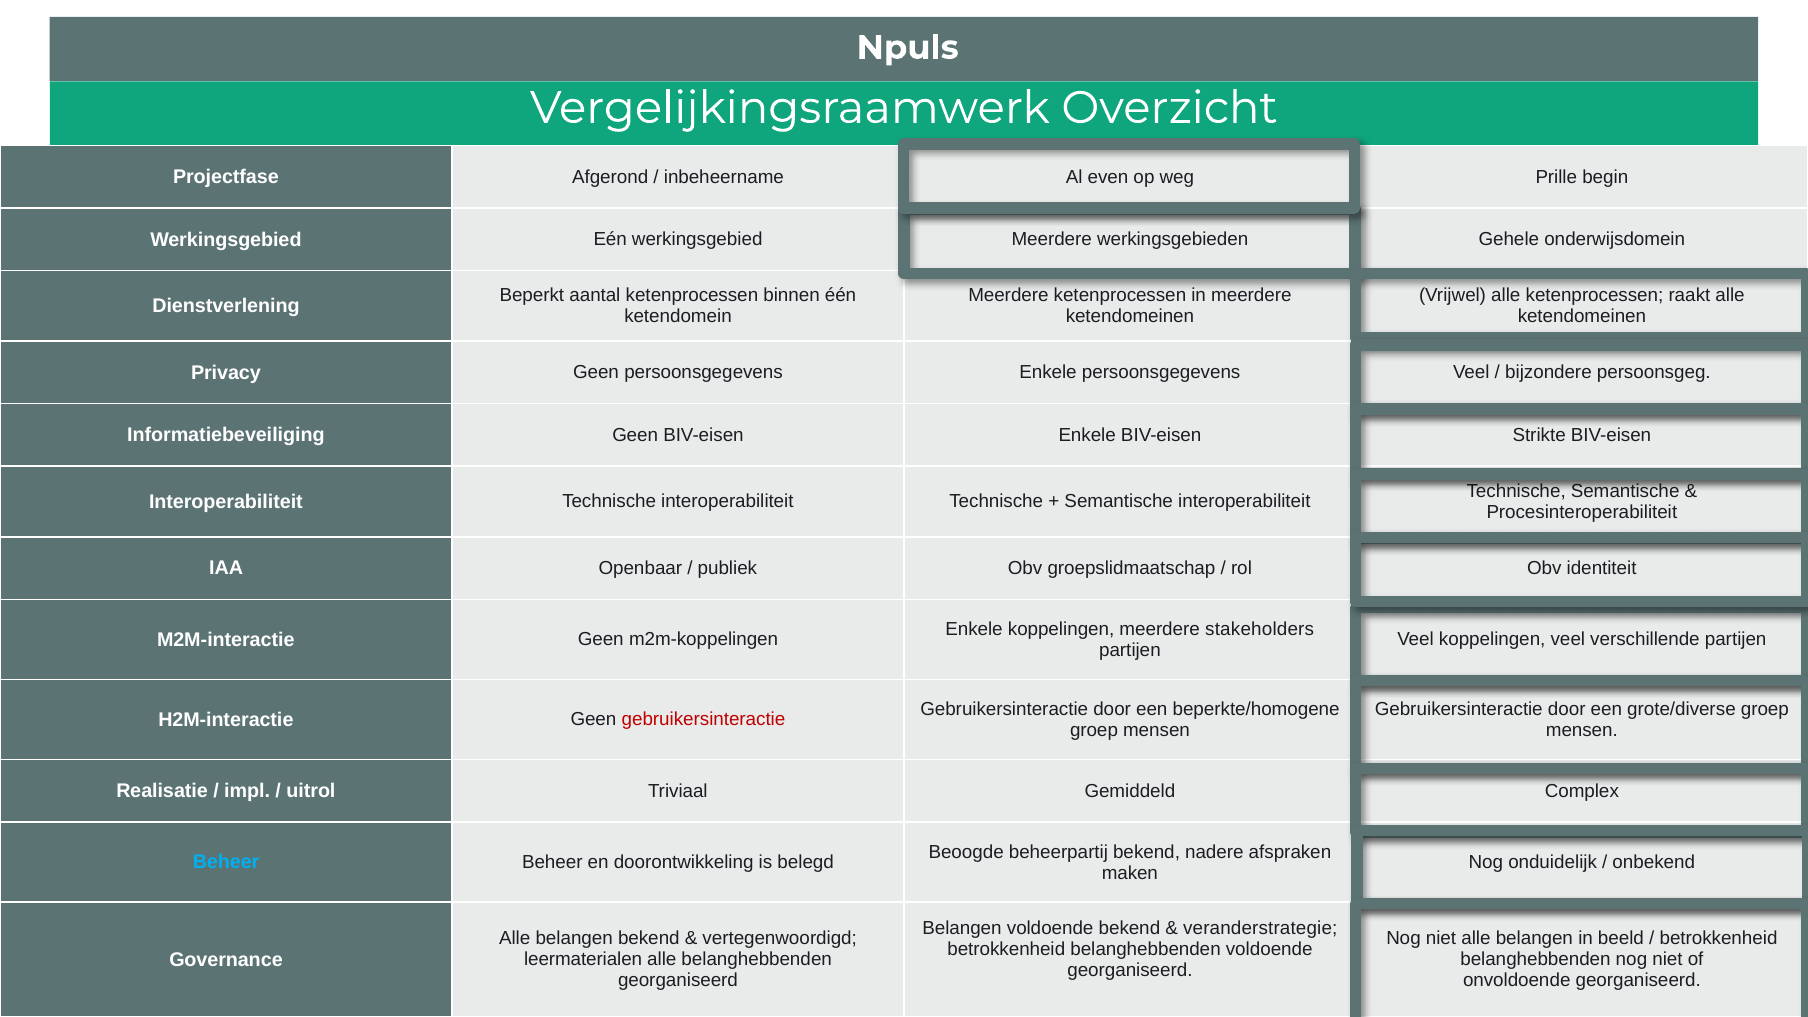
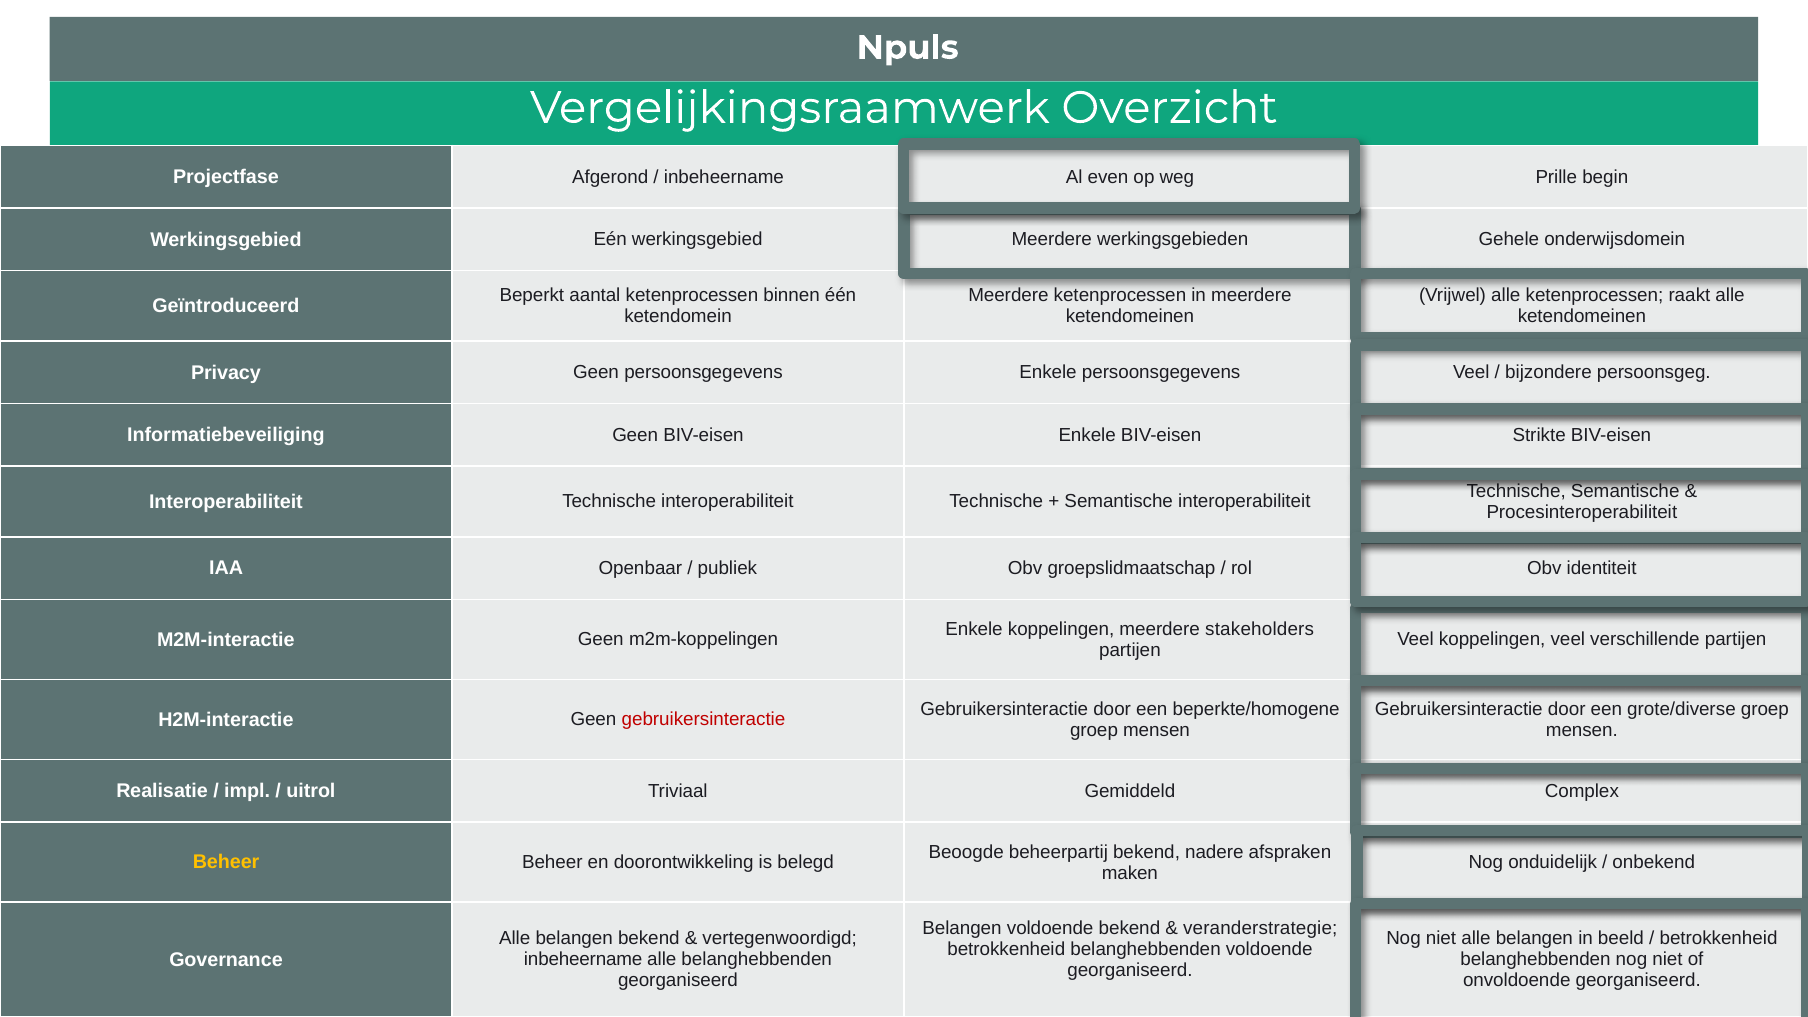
Dienstverlening: Dienstverlening -> Geïntroduceerd
Beheer at (226, 862) colour: light blue -> yellow
leermaterialen at (583, 960): leermaterialen -> inbeheername
